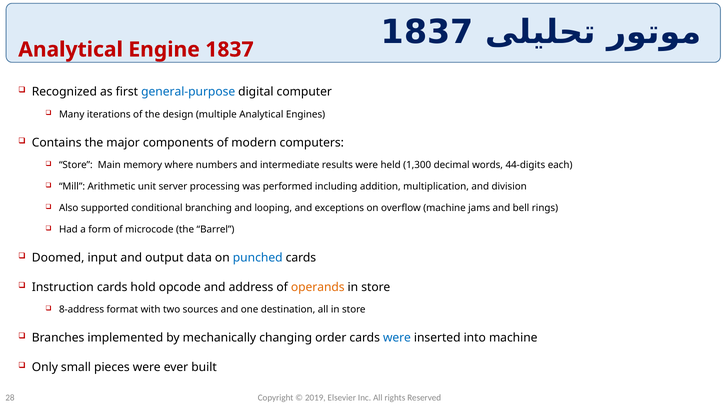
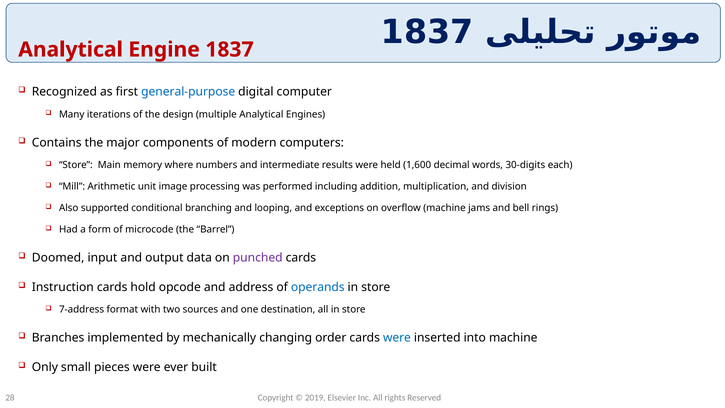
1,300: 1,300 -> 1,600
44-digits: 44-digits -> 30-digits
server: server -> image
punched colour: blue -> purple
operands colour: orange -> blue
8-address: 8-address -> 7-address
